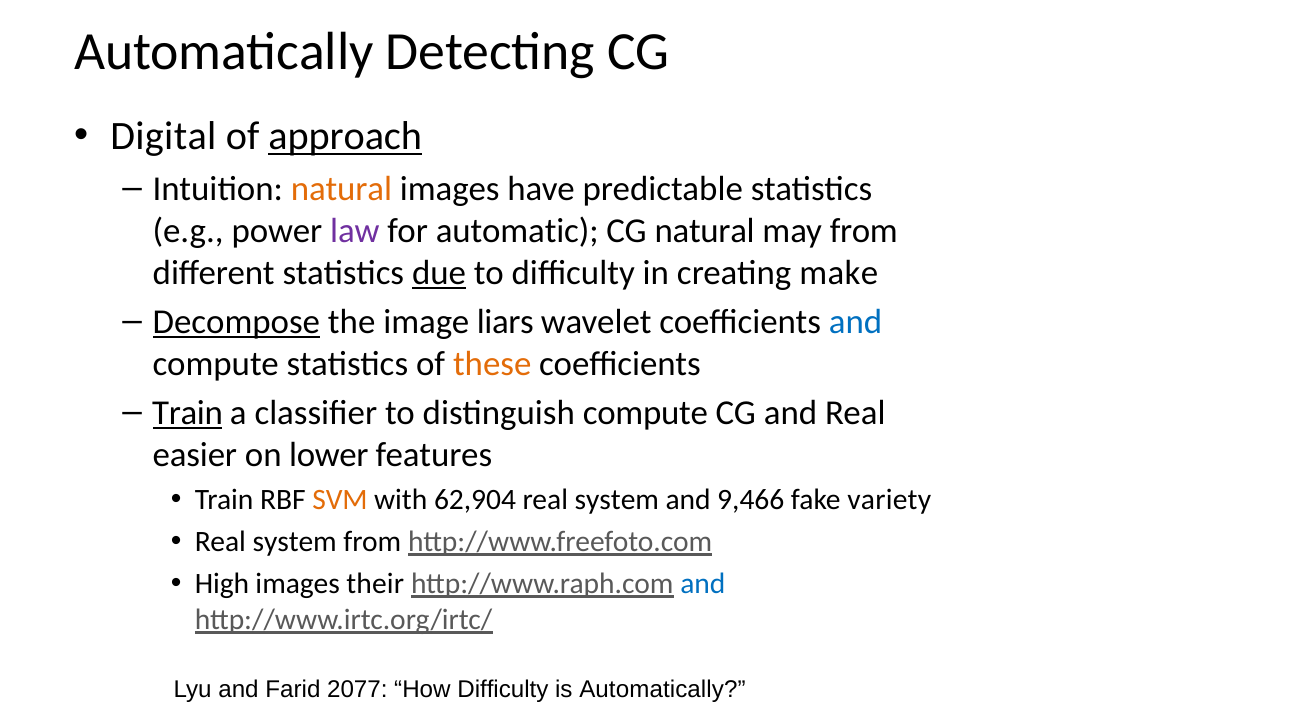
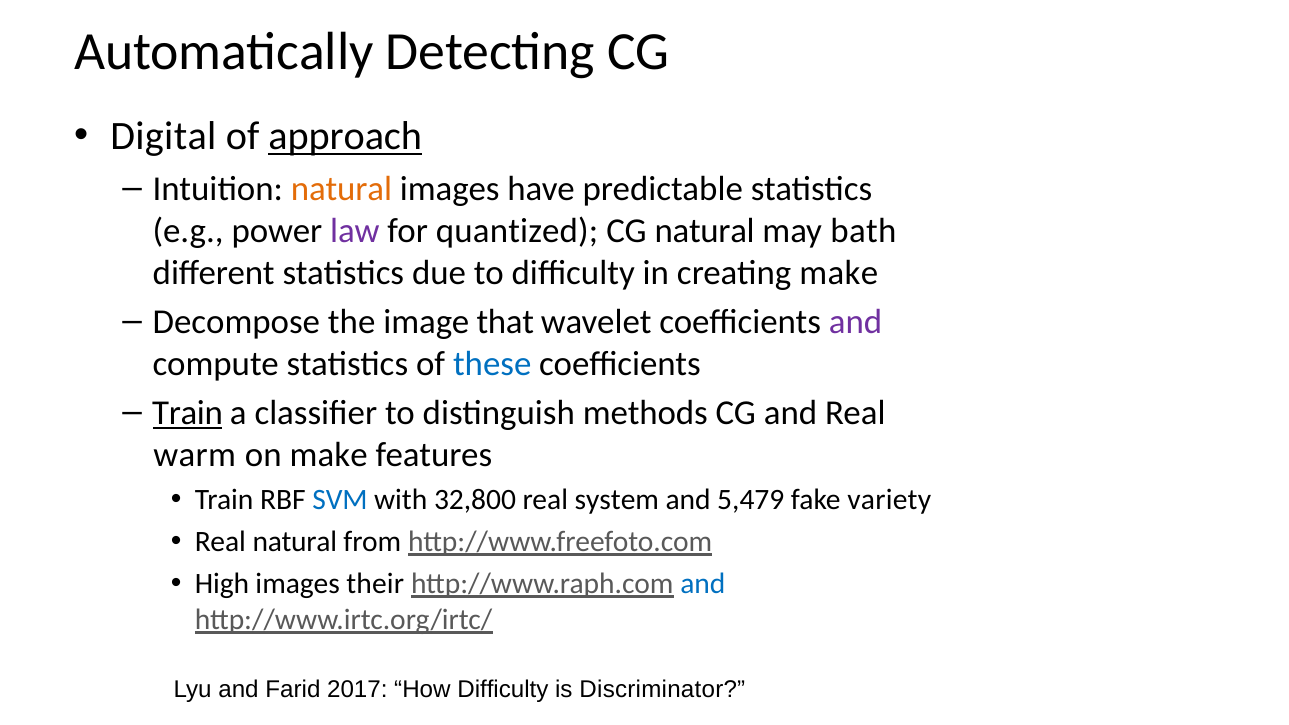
automatic: automatic -> quantized
may from: from -> bath
due underline: present -> none
Decompose underline: present -> none
liars: liars -> that
and at (856, 322) colour: blue -> purple
these colour: orange -> blue
distinguish compute: compute -> methods
easier: easier -> warm
on lower: lower -> make
SVM colour: orange -> blue
62,904: 62,904 -> 32,800
9,466: 9,466 -> 5,479
system at (295, 542): system -> natural
2077: 2077 -> 2017
is Automatically: Automatically -> Discriminator
